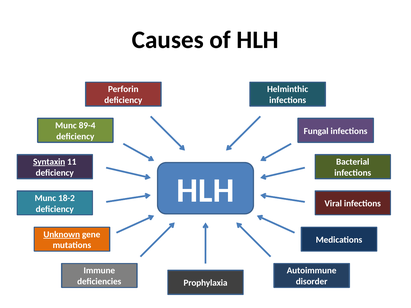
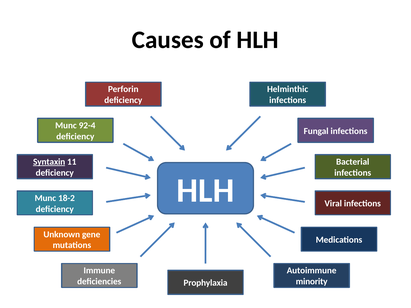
89-4: 89-4 -> 92-4
Unknown underline: present -> none
disorder: disorder -> minority
